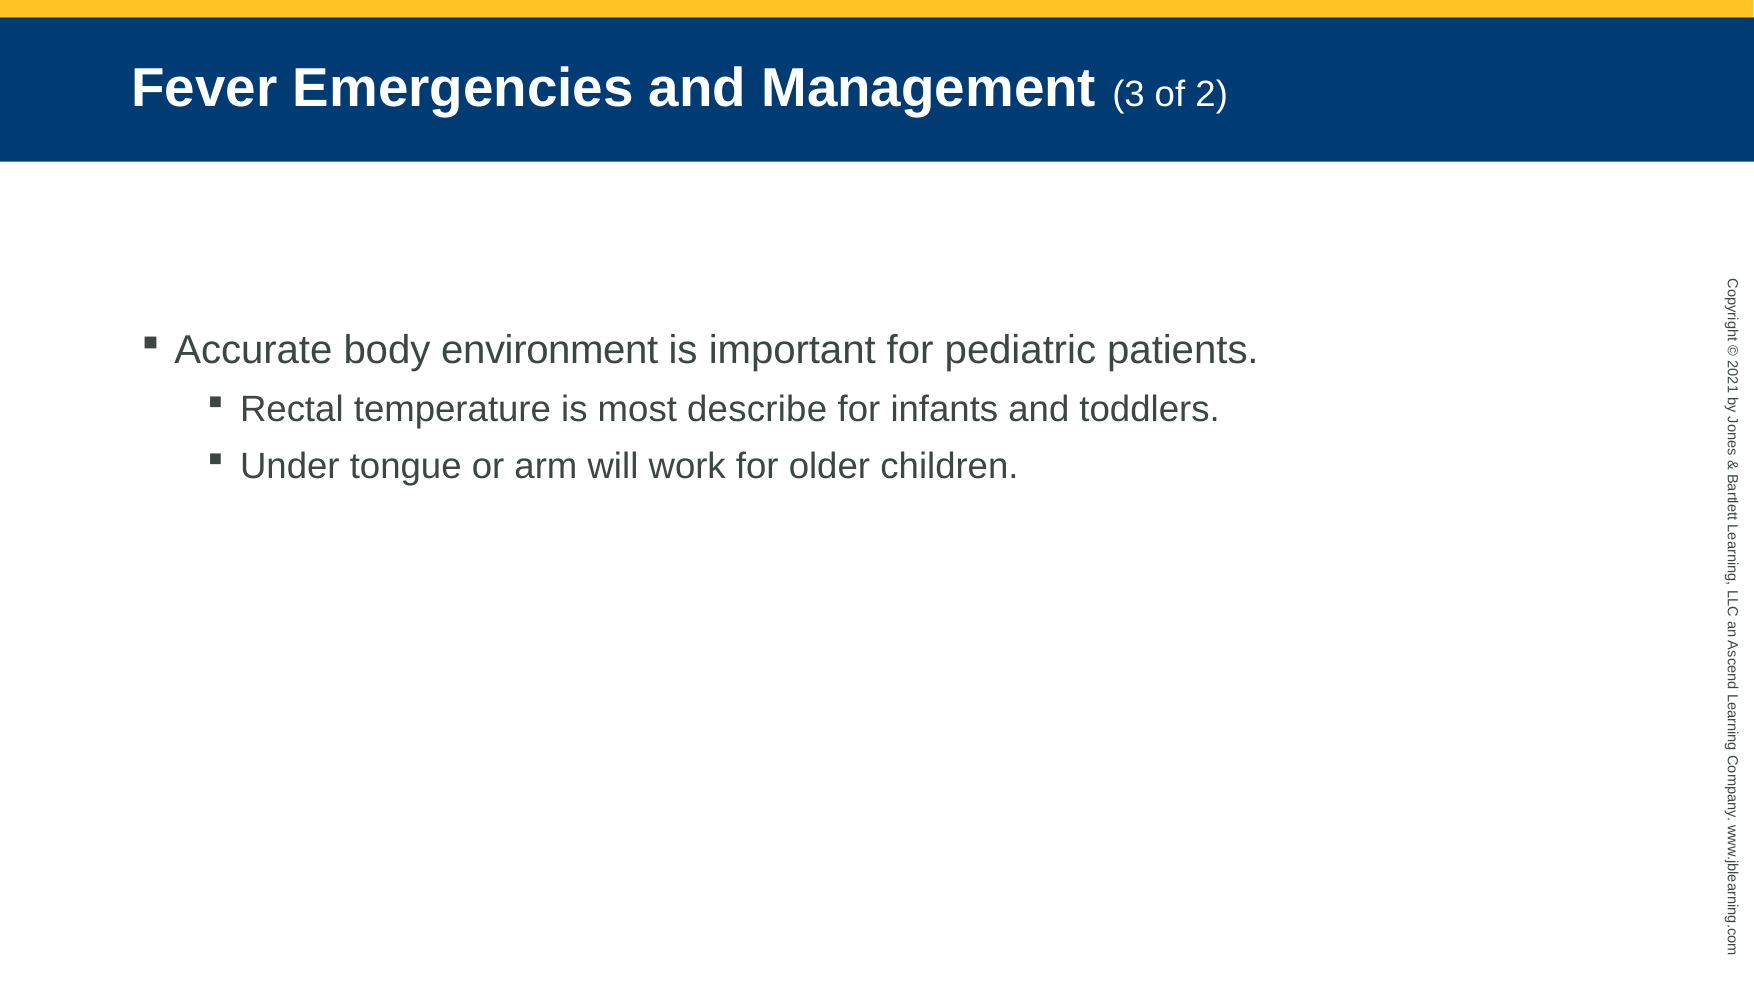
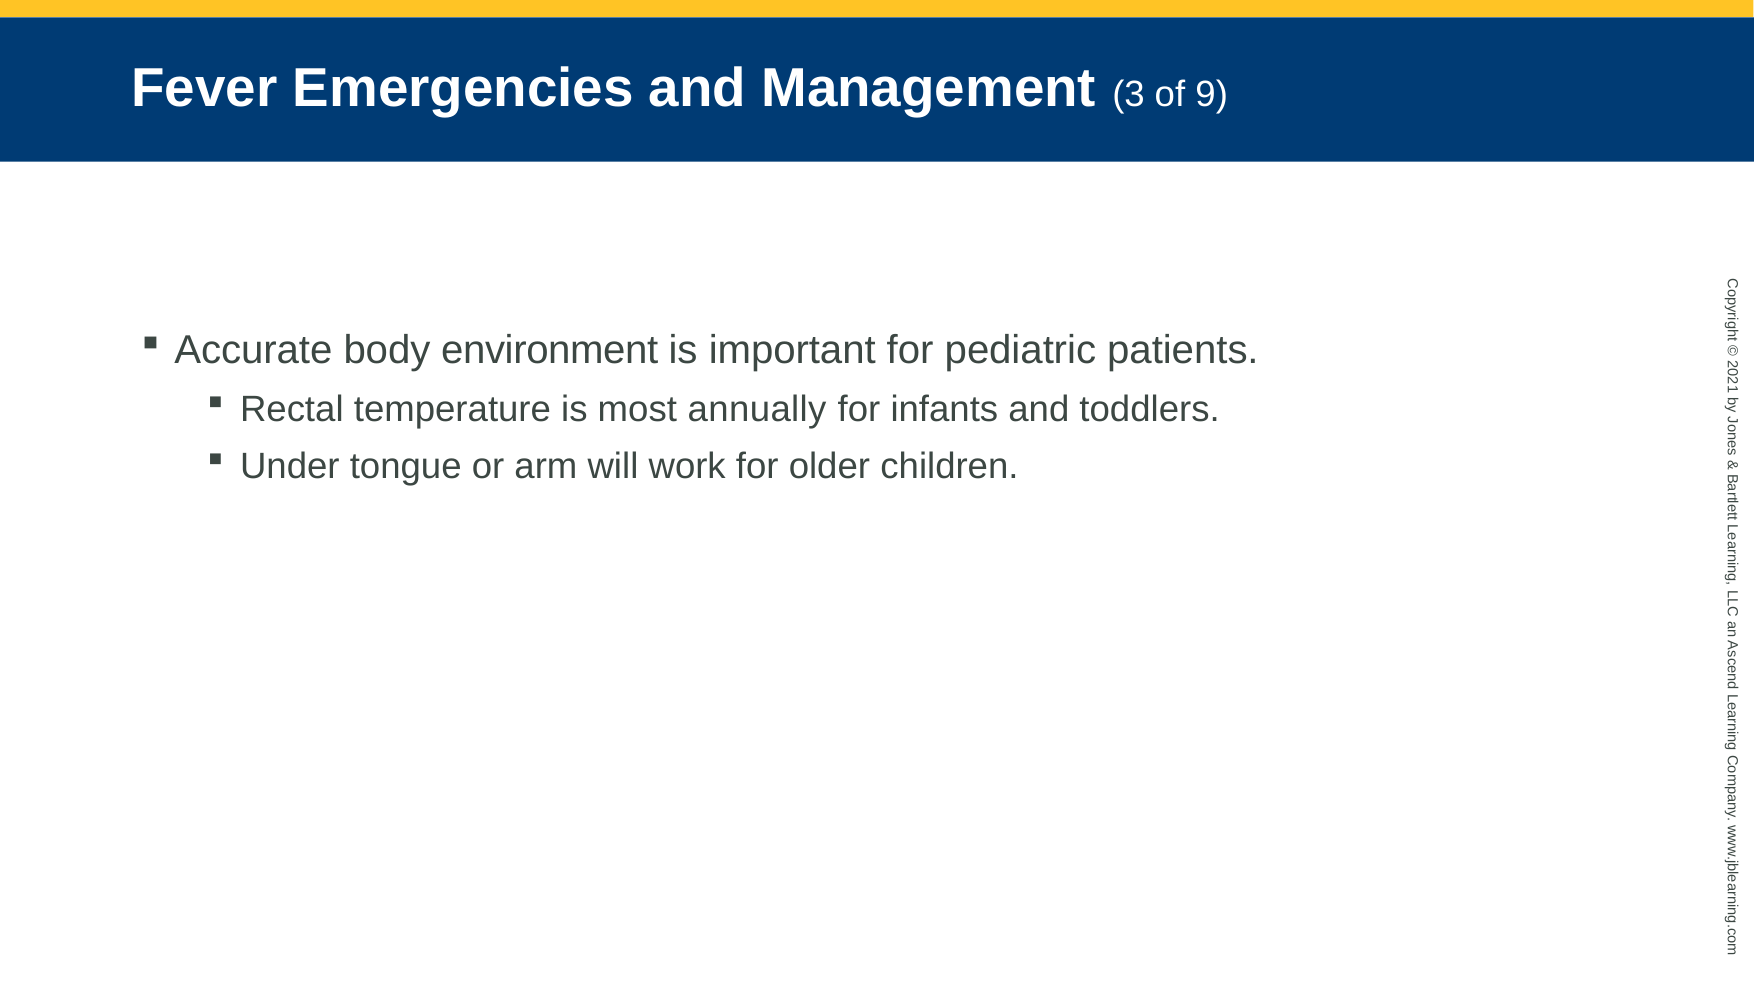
of 2: 2 -> 9
describe: describe -> annually
